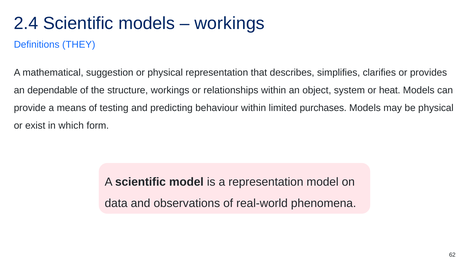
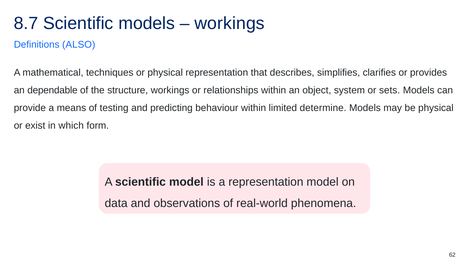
2.4: 2.4 -> 8.7
THEY: THEY -> ALSO
suggestion: suggestion -> techniques
heat: heat -> sets
purchases: purchases -> determine
